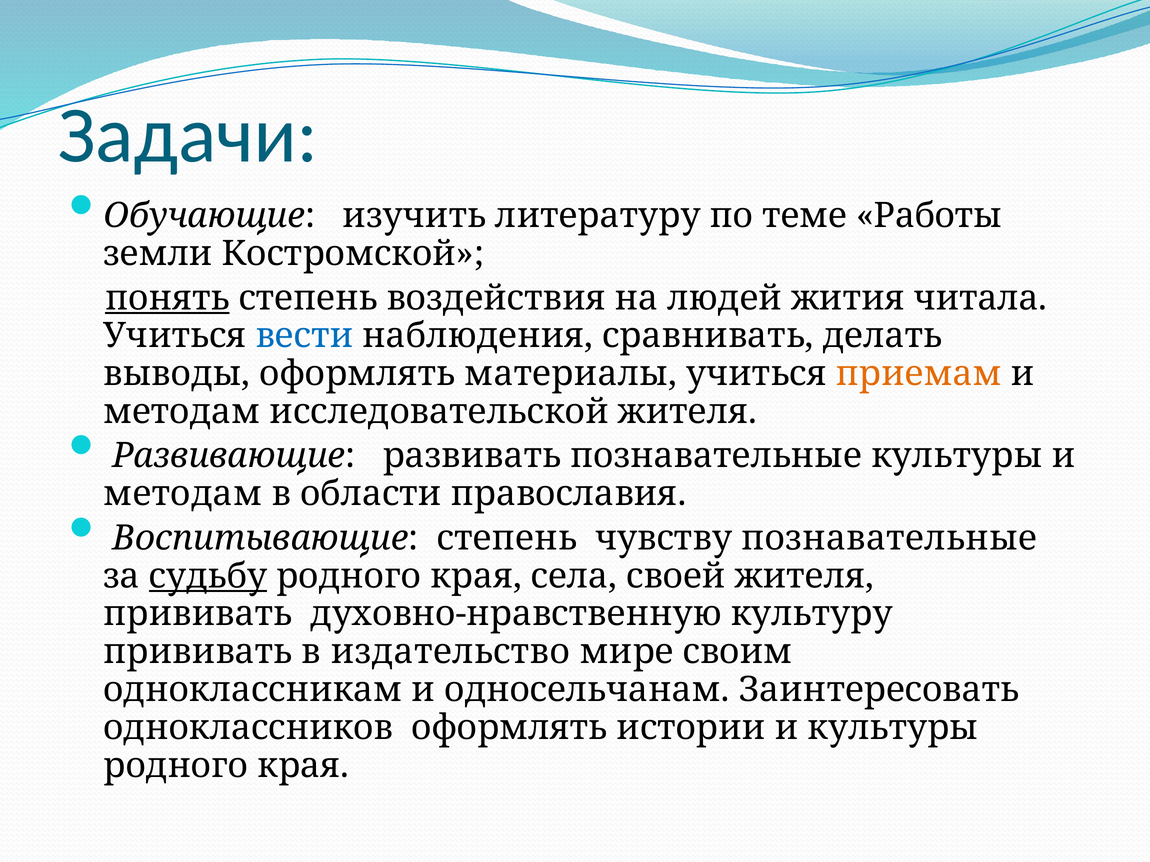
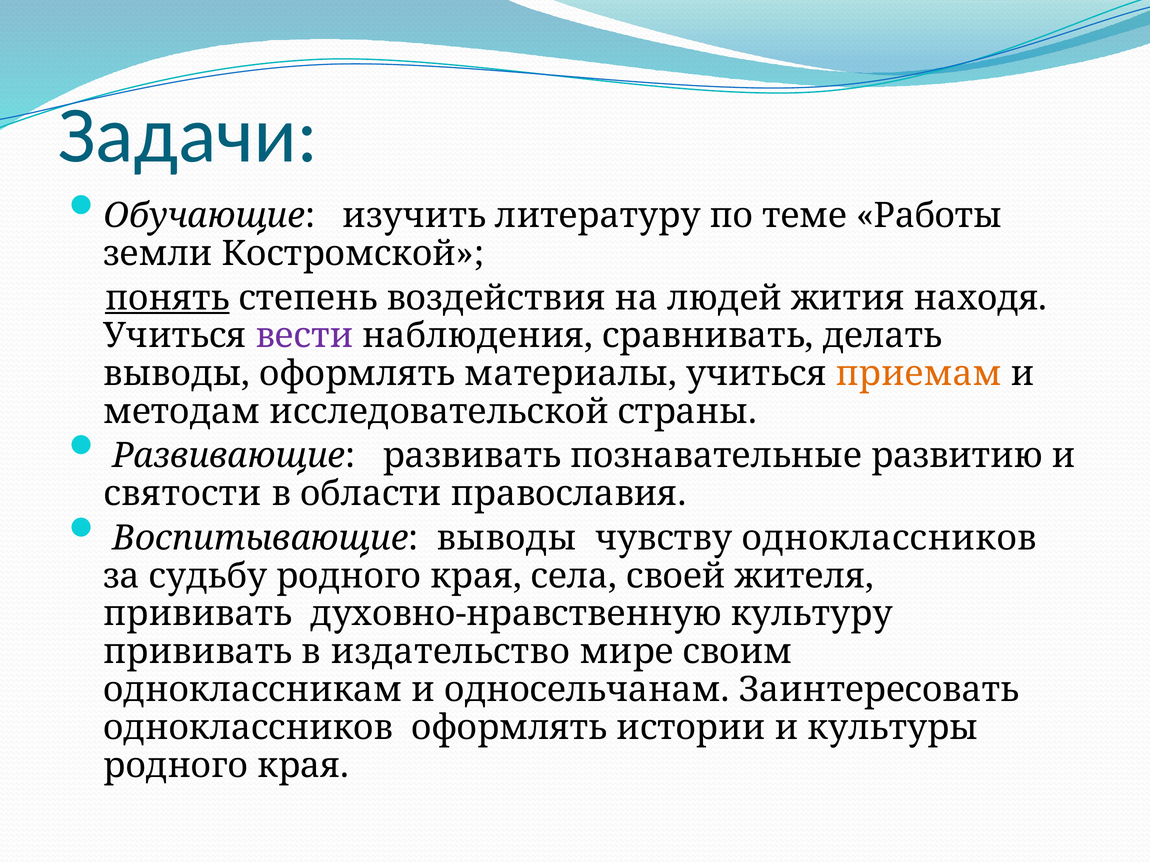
читала: читала -> находя
вести colour: blue -> purple
исследовательской жителя: жителя -> страны
познавательные культуры: культуры -> развитию
методам at (183, 494): методам -> святости
Воспитывающие степень: степень -> выводы
чувству познавательные: познавательные -> одноклассников
судьбу underline: present -> none
